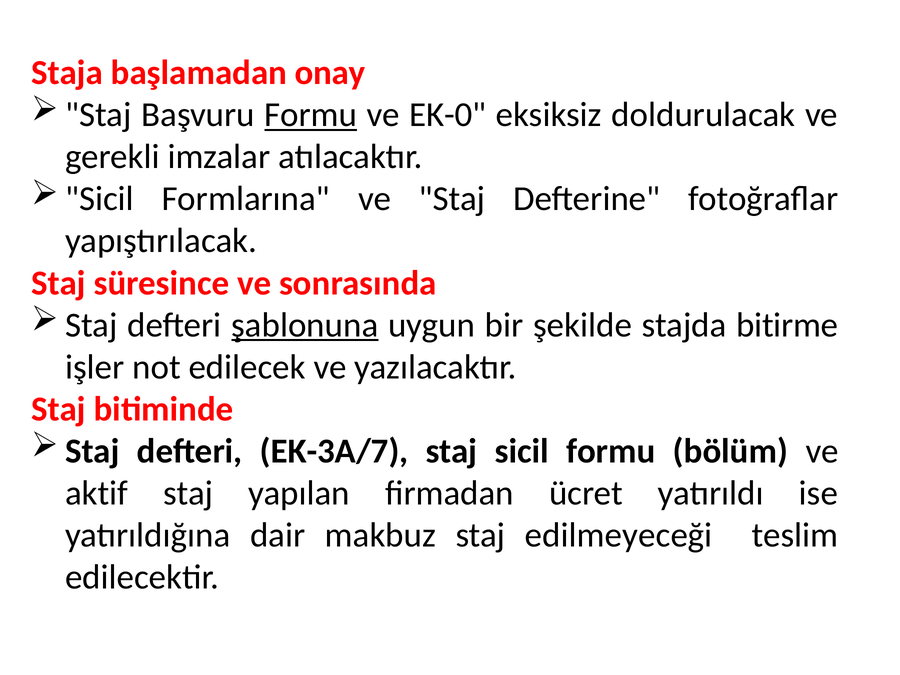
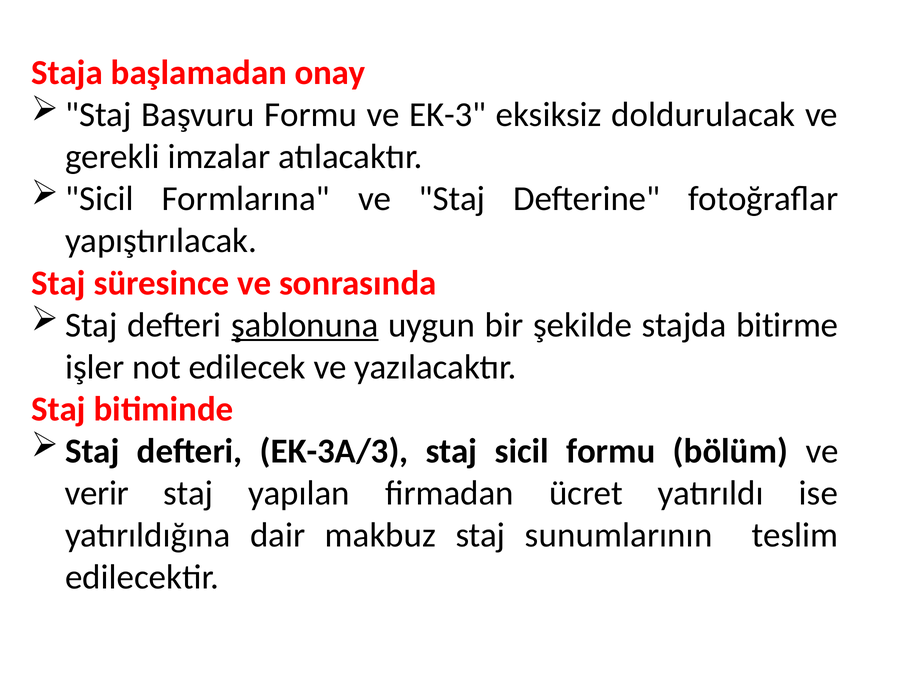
Formu at (311, 115) underline: present -> none
EK-0: EK-0 -> EK-3
EK-3A/7: EK-3A/7 -> EK-3A/3
aktif: aktif -> verir
edilmeyeceği: edilmeyeceği -> sunumlarının
